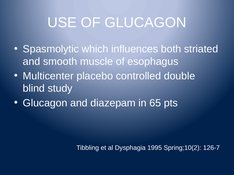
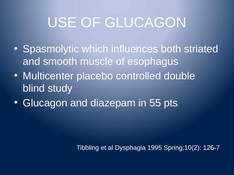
65: 65 -> 55
